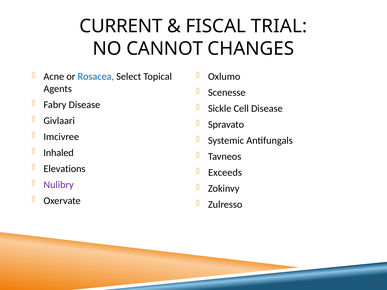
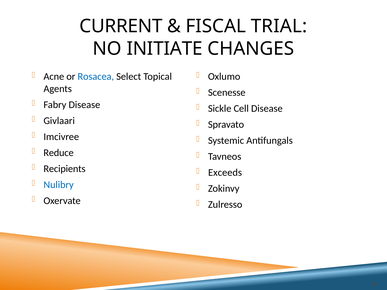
CANNOT: CANNOT -> INITIATE
Inhaled: Inhaled -> Reduce
Elevations: Elevations -> Recipients
Nulibry colour: purple -> blue
